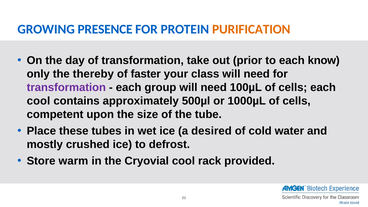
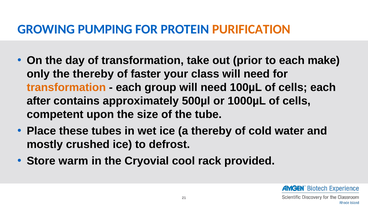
PRESENCE: PRESENCE -> PUMPING
know: know -> make
transformation at (66, 87) colour: purple -> orange
cool at (38, 101): cool -> after
a desired: desired -> thereby
